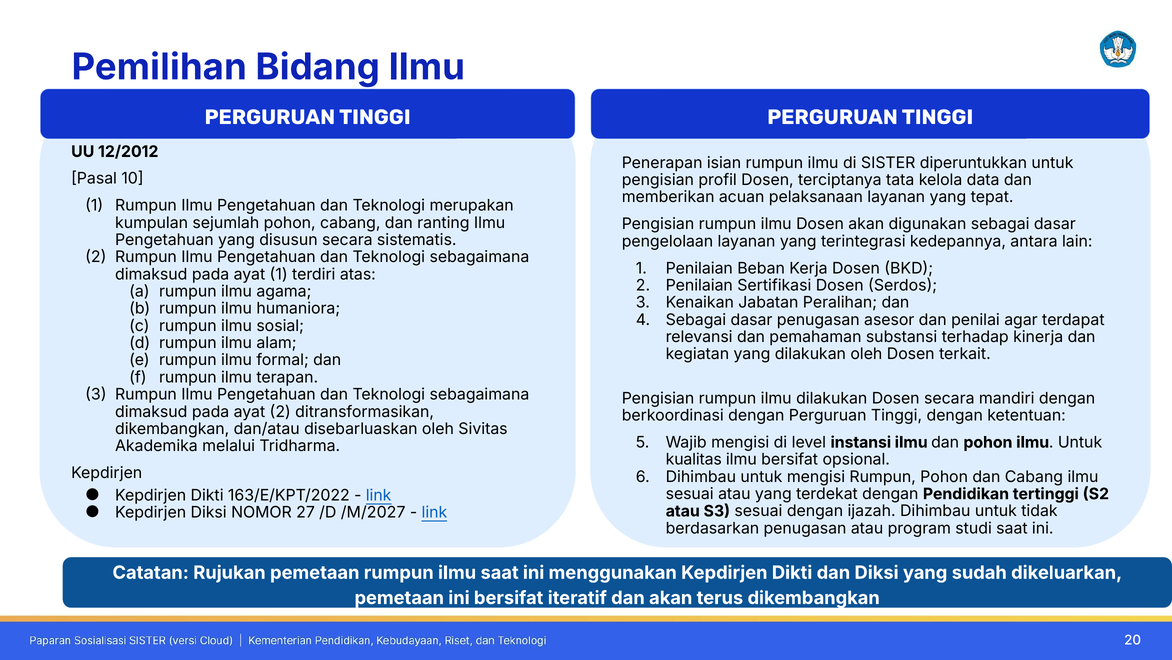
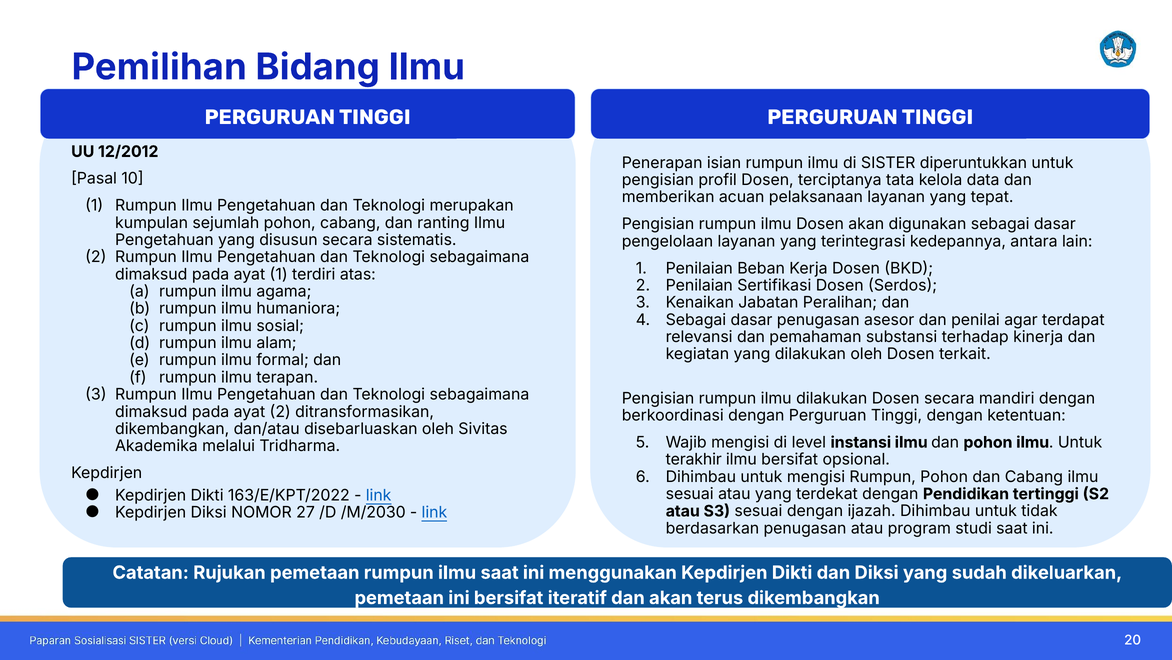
kualitas: kualitas -> terakhir
/M/2027: /M/2027 -> /M/2030
